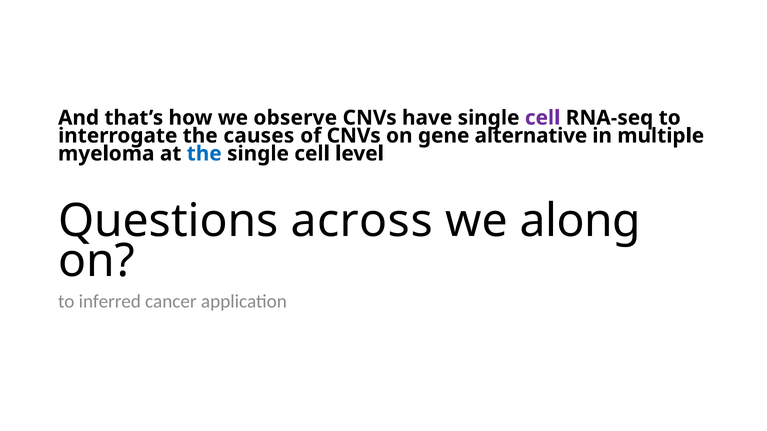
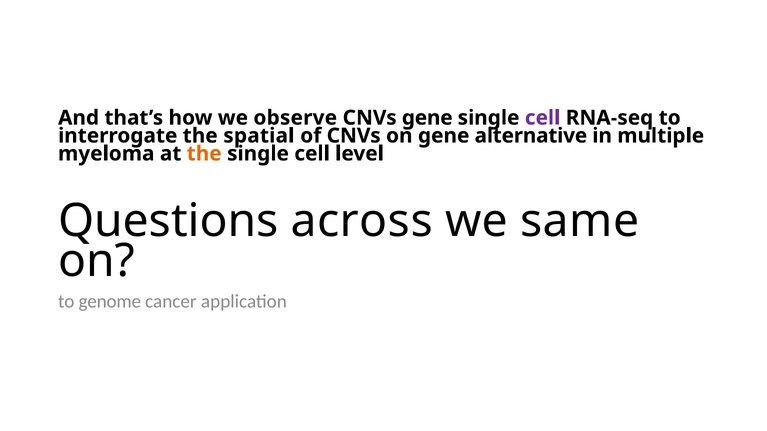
CNVs have: have -> gene
causes: causes -> spatial
the at (204, 154) colour: blue -> orange
along: along -> same
inferred: inferred -> genome
